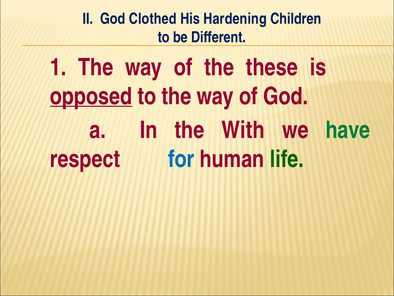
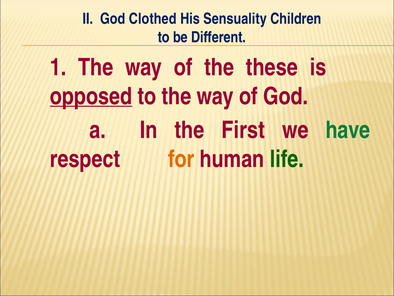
Hardening: Hardening -> Sensuality
With: With -> First
for colour: blue -> orange
